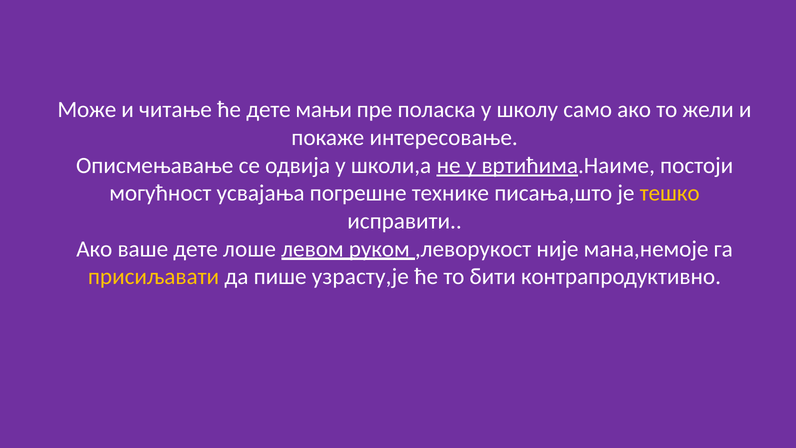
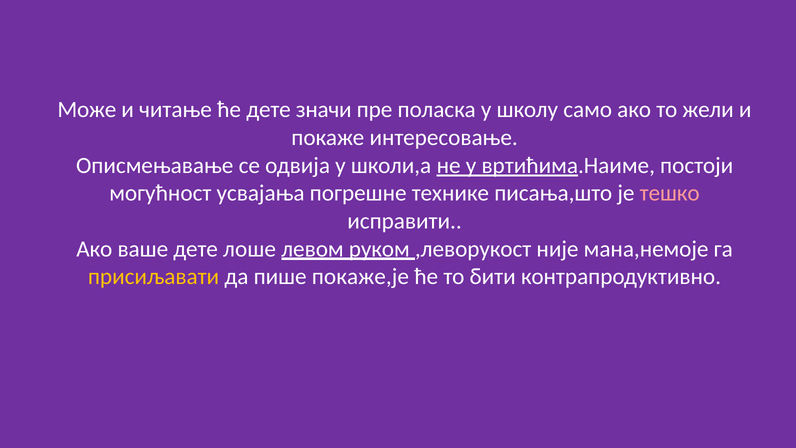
мањи: мањи -> значи
тешко colour: yellow -> pink
узрасту,је: узрасту,је -> покаже,је
